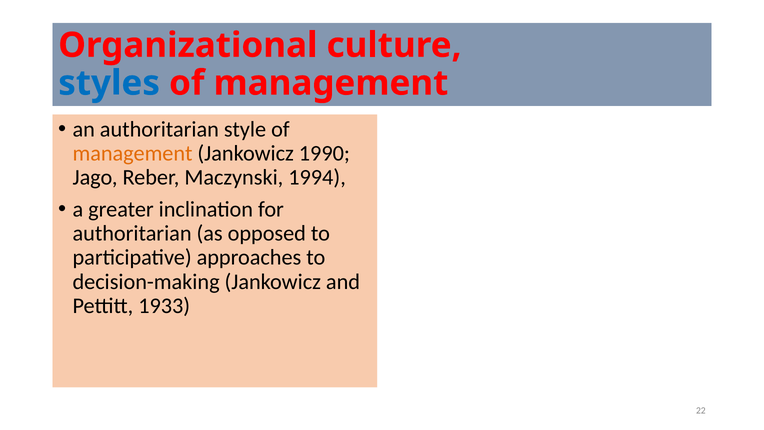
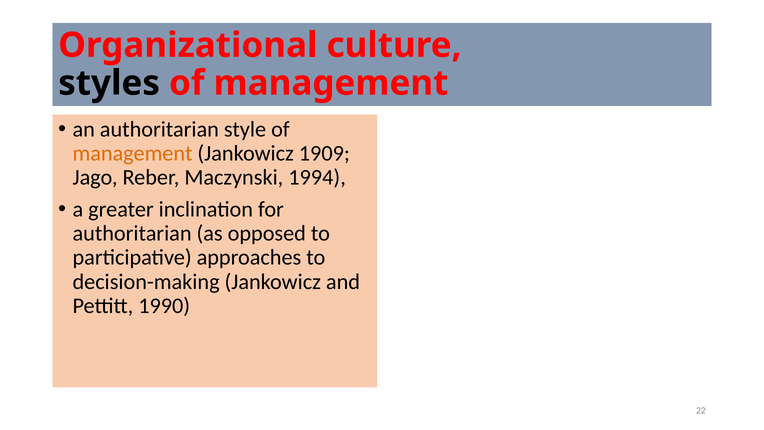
styles colour: blue -> black
1990: 1990 -> 1909
1933: 1933 -> 1990
